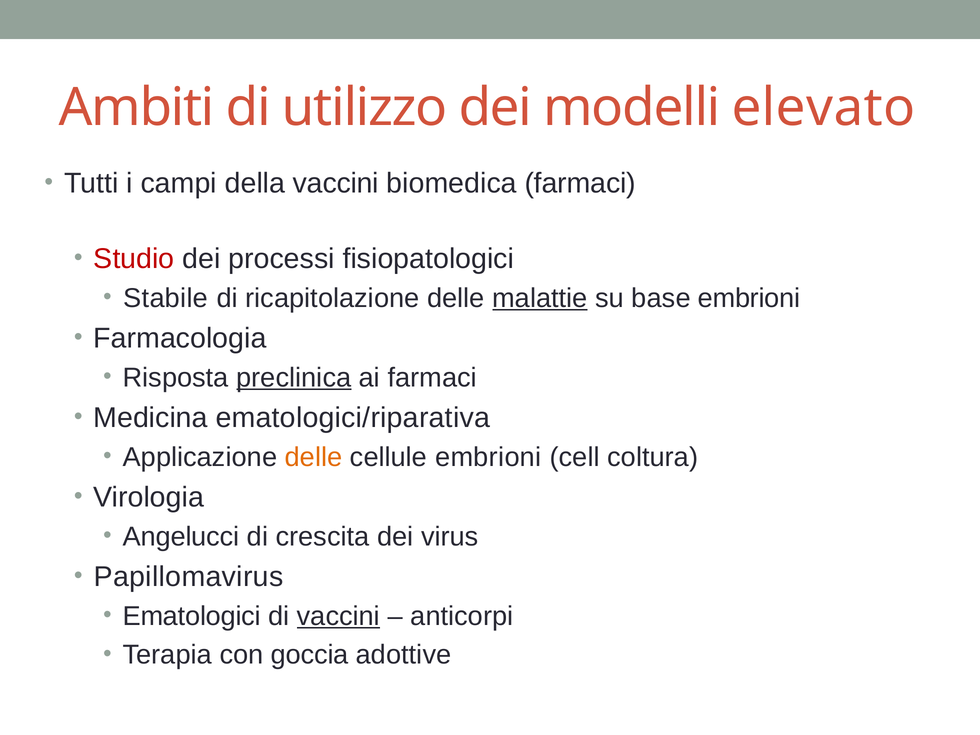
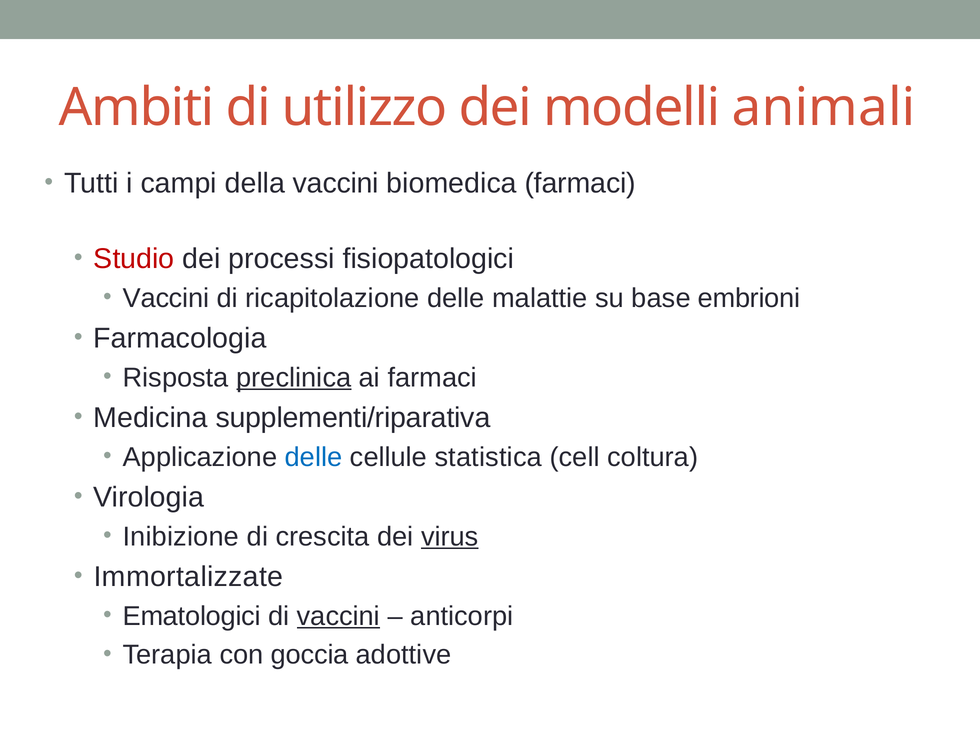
elevato: elevato -> animali
Stabile at (166, 298): Stabile -> Vaccini
malattie underline: present -> none
ematologici/riparativa: ematologici/riparativa -> supplementi/riparativa
delle at (314, 457) colour: orange -> blue
cellule embrioni: embrioni -> statistica
Angelucci: Angelucci -> Inibizione
virus underline: none -> present
Papillomavirus: Papillomavirus -> Immortalizzate
